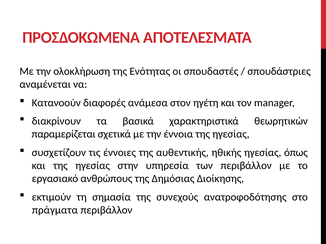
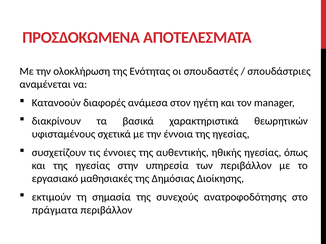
παραμερίζεται: παραμερίζεται -> υφισταμένους
ανθρώπους: ανθρώπους -> μαθησιακές
